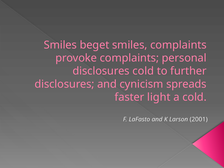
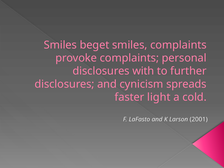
disclosures cold: cold -> with
